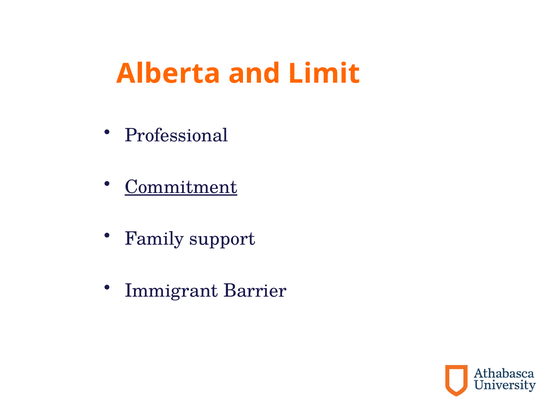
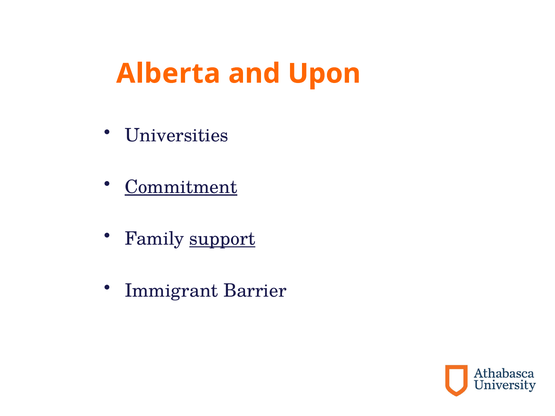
Limit: Limit -> Upon
Professional: Professional -> Universities
support underline: none -> present
